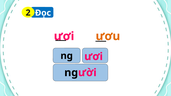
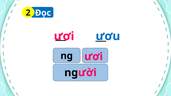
ươu colour: orange -> blue
